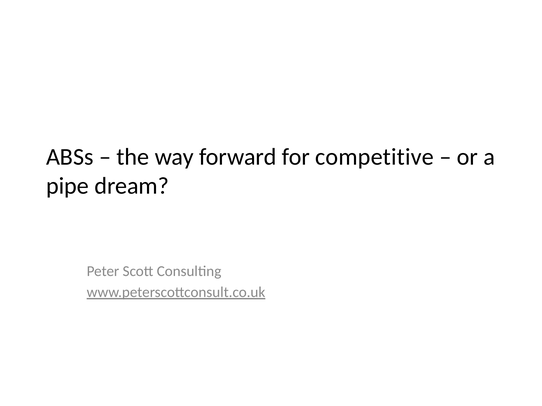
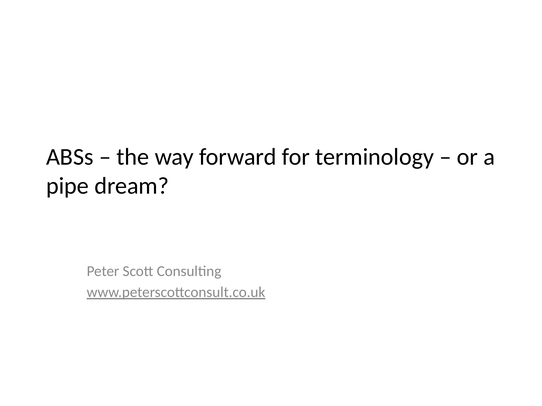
competitive: competitive -> terminology
